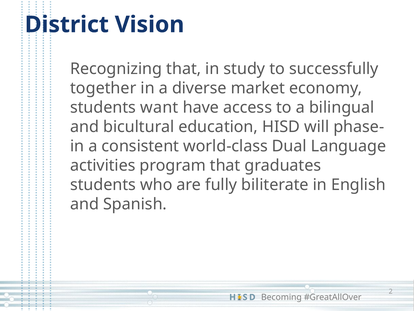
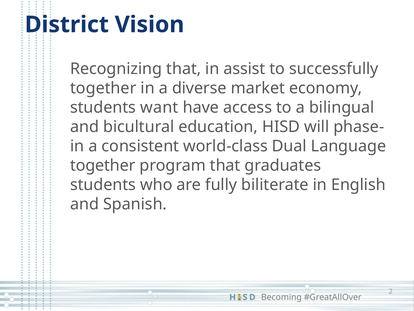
study: study -> assist
activities at (103, 165): activities -> together
